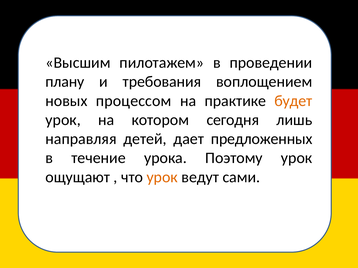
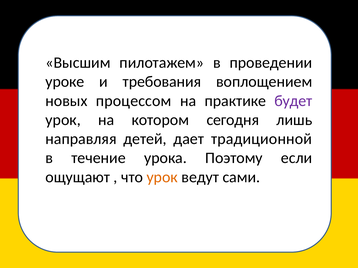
плану: плану -> уроке
будет colour: orange -> purple
дает предложенных: предложенных -> традиционной
Поэтому урок: урок -> если
